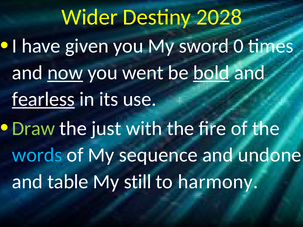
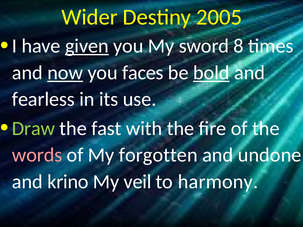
2028: 2028 -> 2005
given underline: none -> present
0: 0 -> 8
went: went -> faces
fearless underline: present -> none
just: just -> fast
words colour: light blue -> pink
sequence: sequence -> forgotten
table: table -> krino
still: still -> veil
